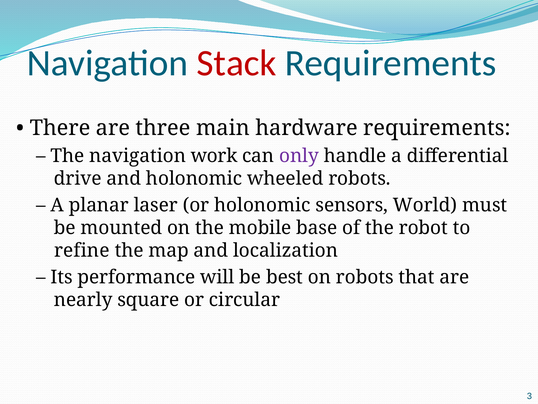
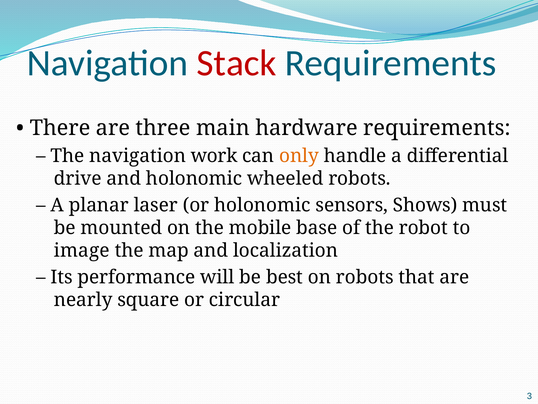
only colour: purple -> orange
World: World -> Shows
refine: refine -> image
